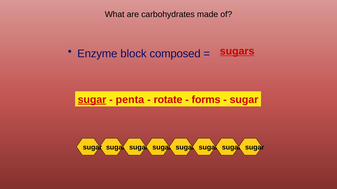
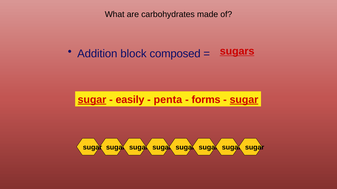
Enzyme: Enzyme -> Addition
penta: penta -> easily
rotate: rotate -> penta
sugar at (244, 100) underline: none -> present
